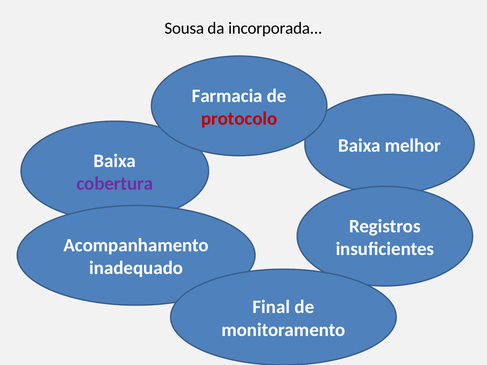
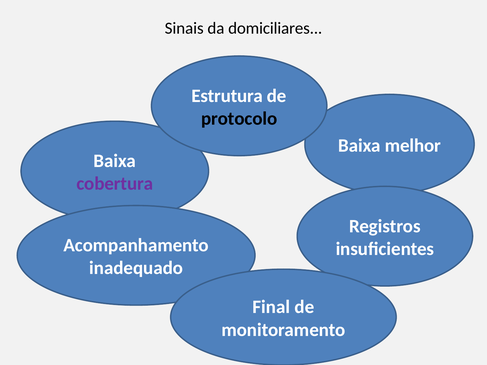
Sousa: Sousa -> Sinais
incorporada: incorporada -> domiciliares
Farmacia: Farmacia -> Estrutura
protocolo colour: red -> black
